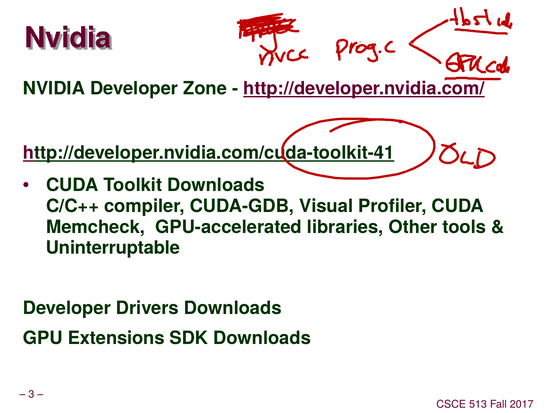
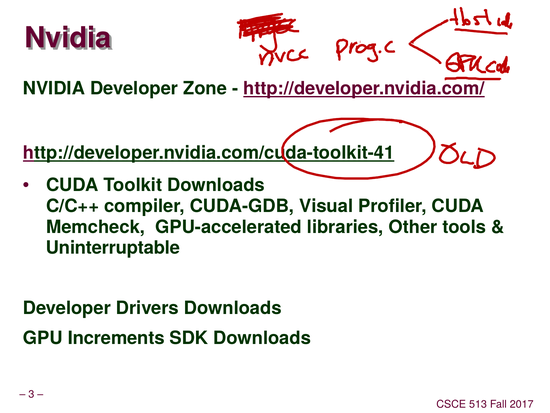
Extensions: Extensions -> Increments
